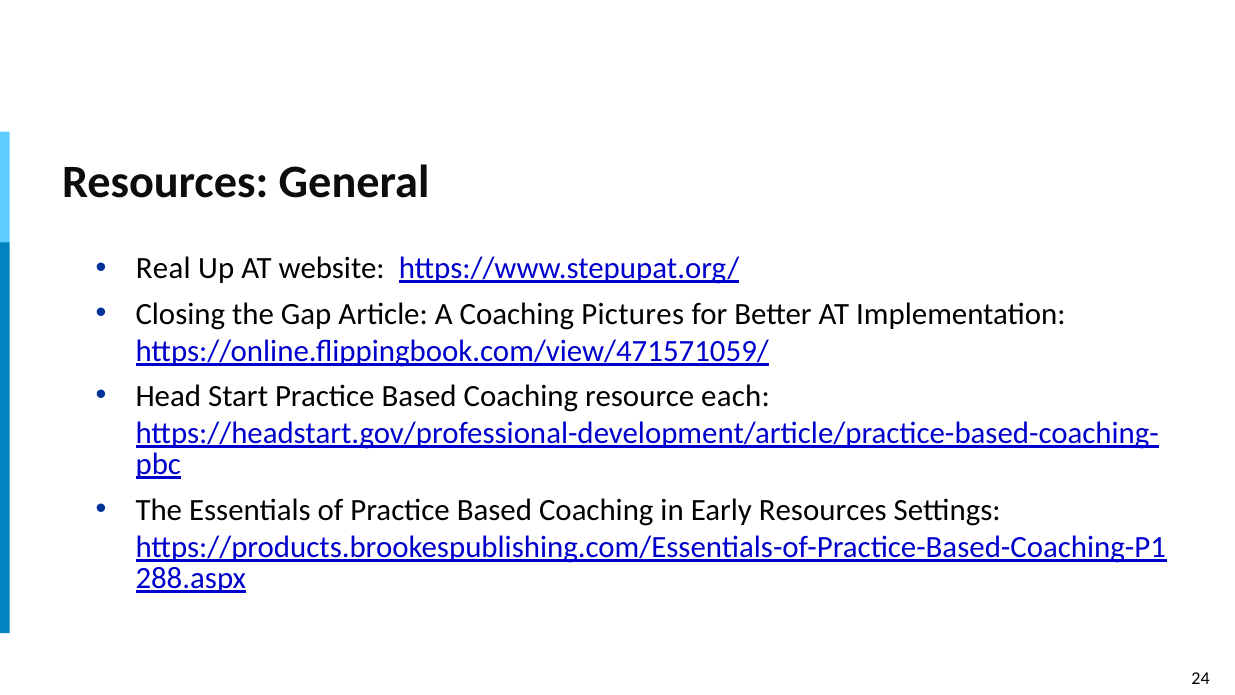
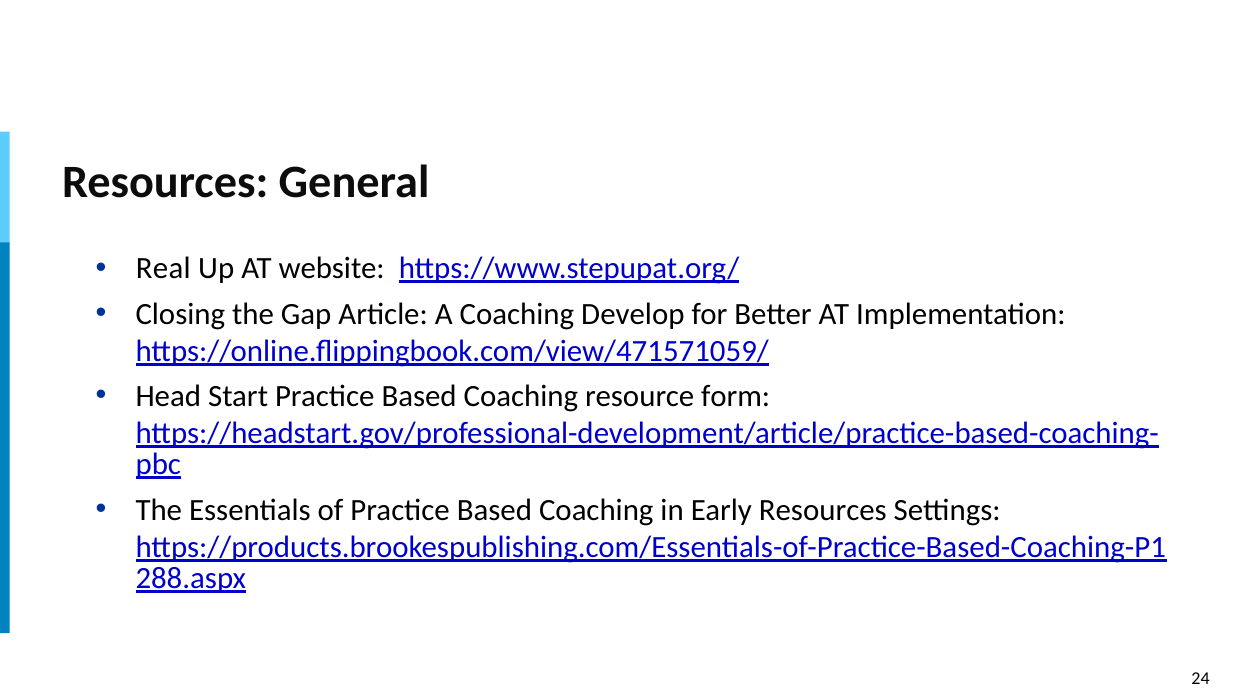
Pictures: Pictures -> Develop
each: each -> form
